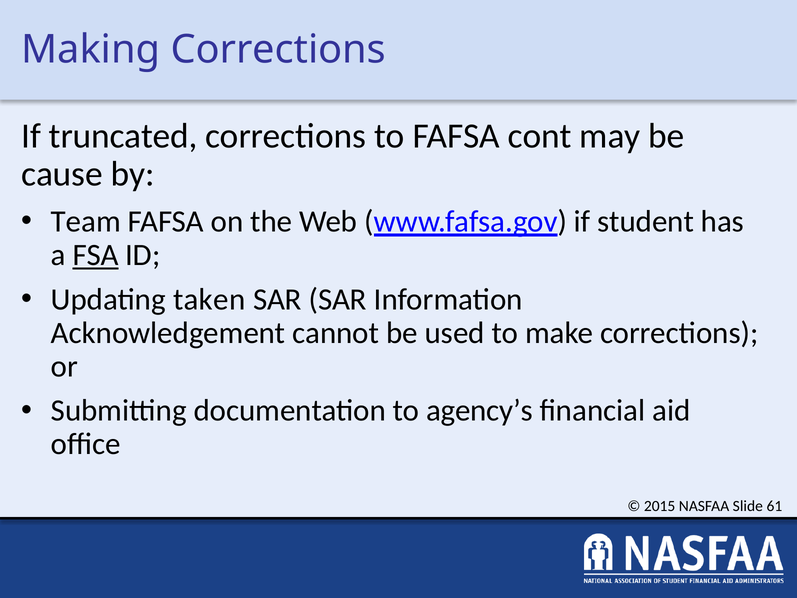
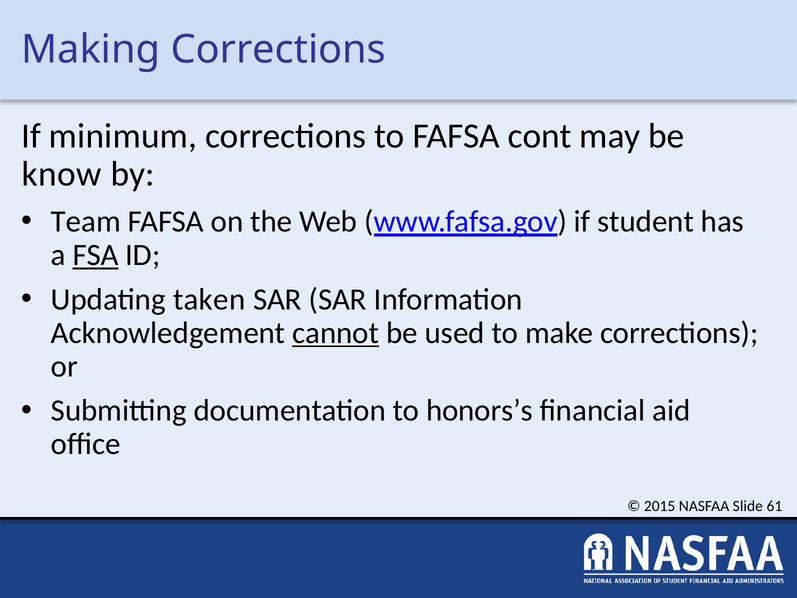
truncated: truncated -> minimum
cause: cause -> know
cannot underline: none -> present
agency’s: agency’s -> honors’s
